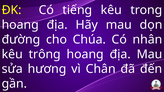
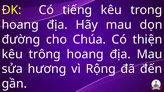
nhân: nhân -> thiện
Chân: Chân -> Rộng
